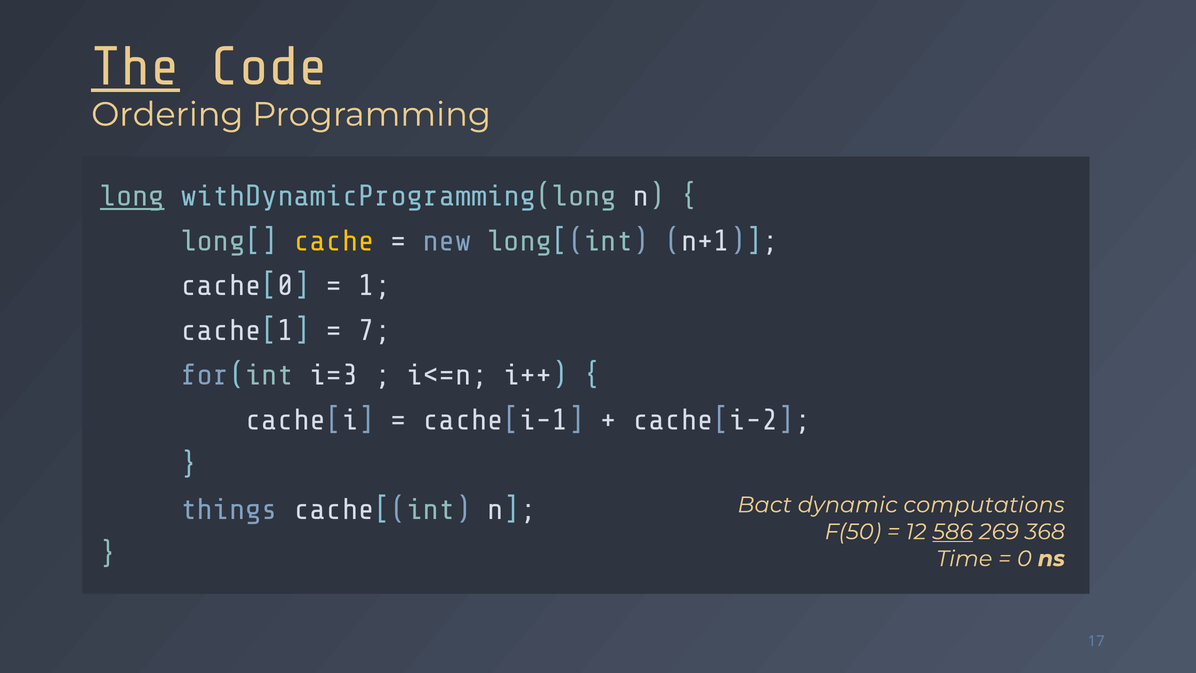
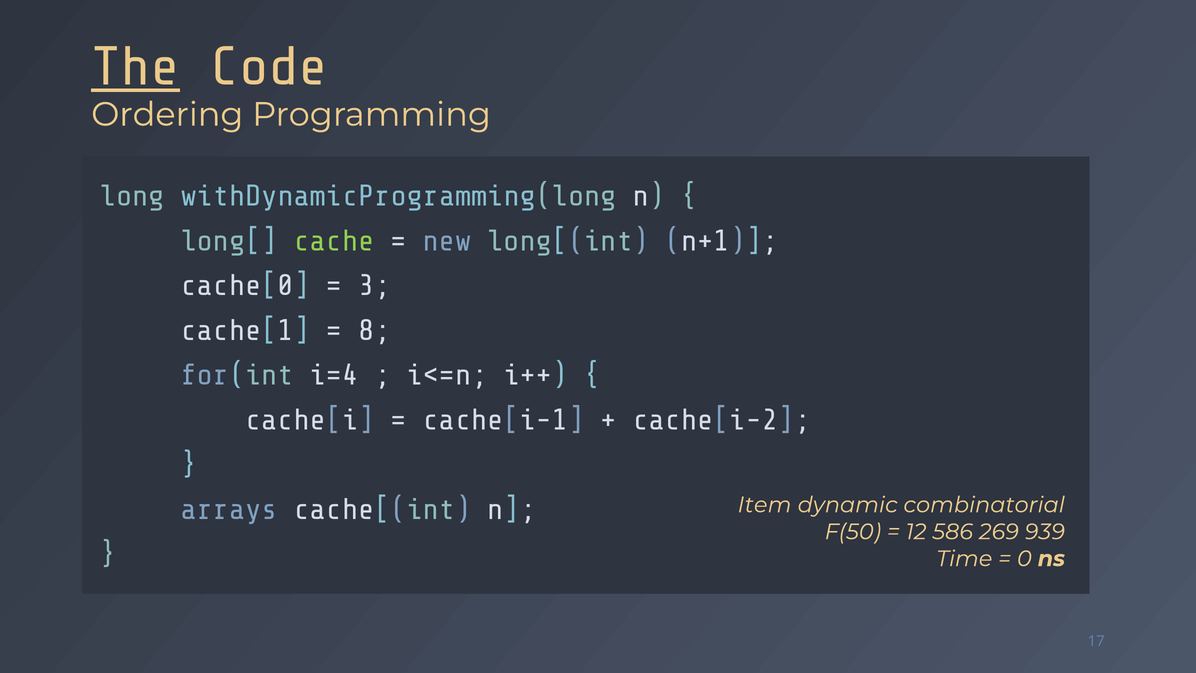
long underline: present -> none
cache colour: yellow -> light green
1: 1 -> 3
7: 7 -> 8
i=3: i=3 -> i=4
things: things -> arrays
Bact: Bact -> Item
computations: computations -> combinatorial
586 underline: present -> none
368: 368 -> 939
